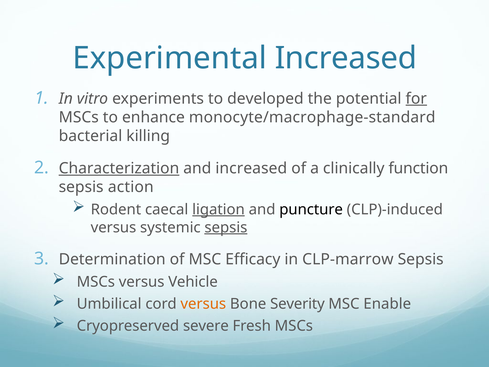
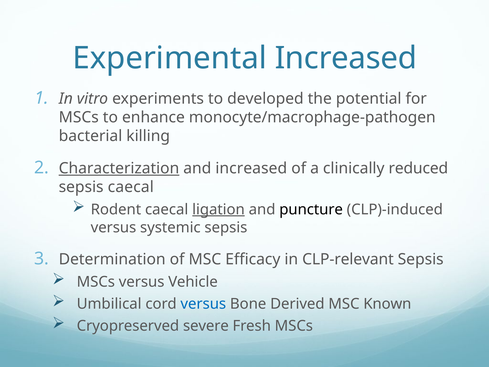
for underline: present -> none
monocyte/macrophage-standard: monocyte/macrophage-standard -> monocyte/macrophage-pathogen
function: function -> reduced
sepsis action: action -> caecal
sepsis at (226, 227) underline: present -> none
CLP-marrow: CLP-marrow -> CLP-relevant
versus at (203, 304) colour: orange -> blue
Severity: Severity -> Derived
Enable: Enable -> Known
